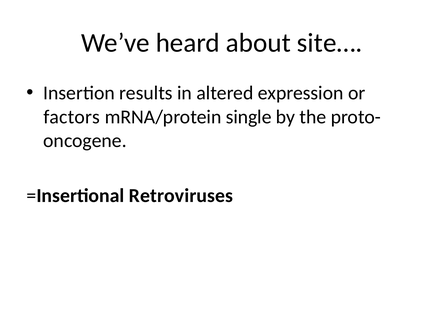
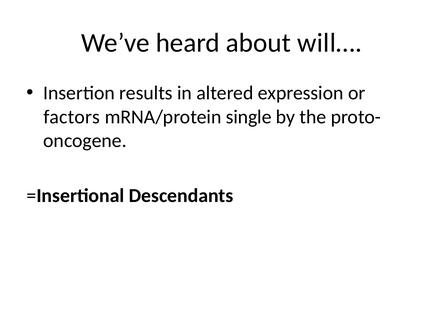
site…: site… -> will…
Retroviruses: Retroviruses -> Descendants
